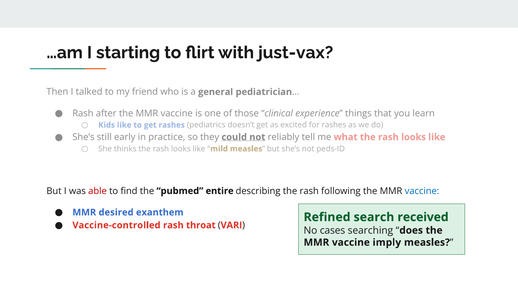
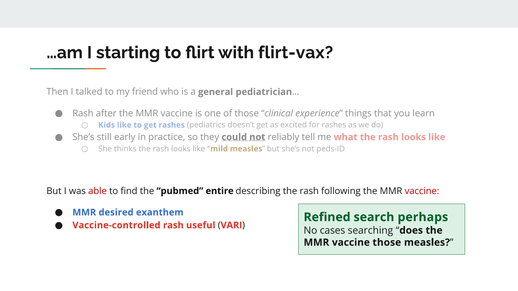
just-vax: just-vax -> flirt-vax
vaccine at (422, 191) colour: blue -> red
received: received -> perhaps
throat: throat -> useful
vaccine imply: imply -> those
